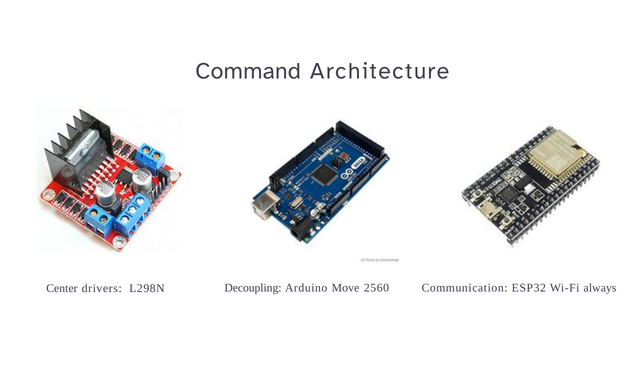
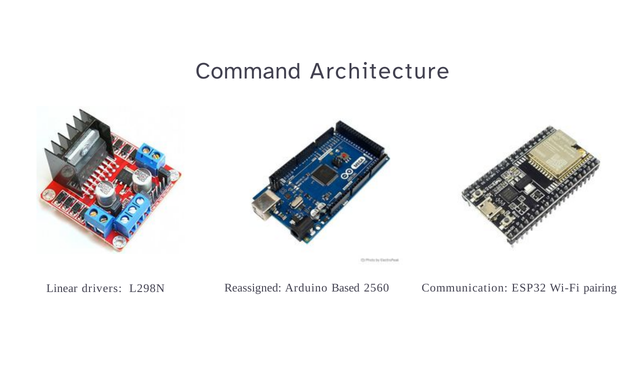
Center: Center -> Linear
Decoupling: Decoupling -> Reassigned
Move: Move -> Based
always: always -> pairing
